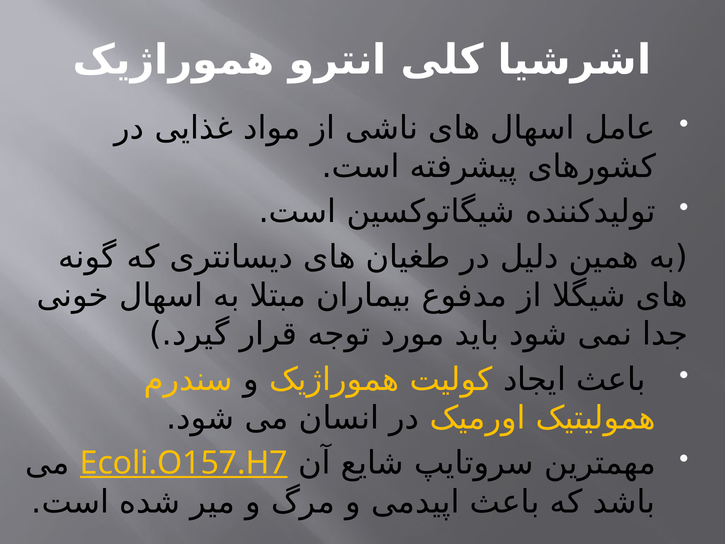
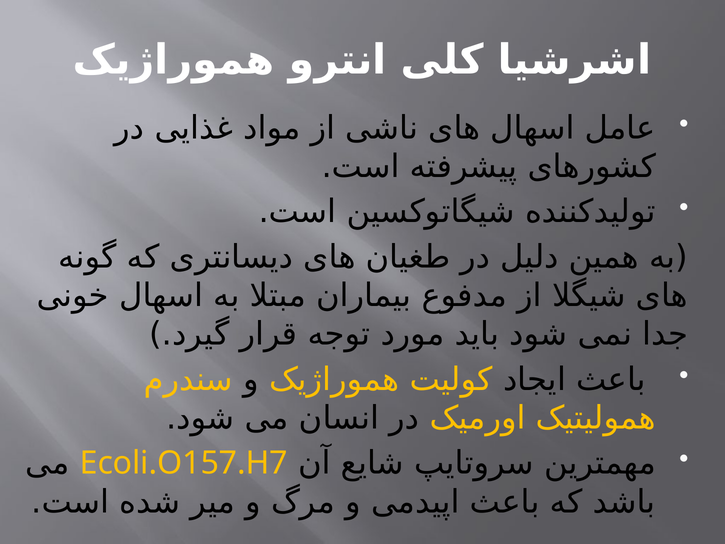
Ecoli.O157.H7 underline: present -> none
